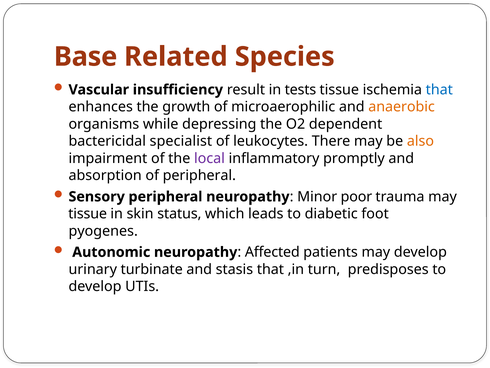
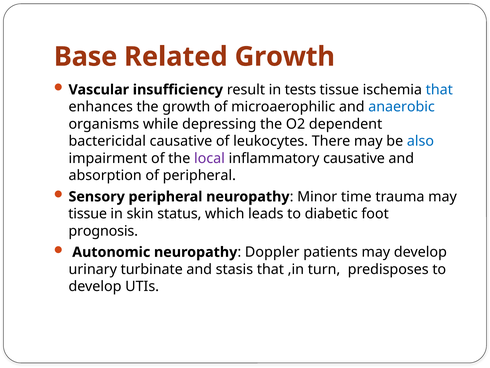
Related Species: Species -> Growth
anaerobic colour: orange -> blue
bactericidal specialist: specialist -> causative
also colour: orange -> blue
inflammatory promptly: promptly -> causative
poor: poor -> time
pyogenes: pyogenes -> prognosis
Affected: Affected -> Doppler
